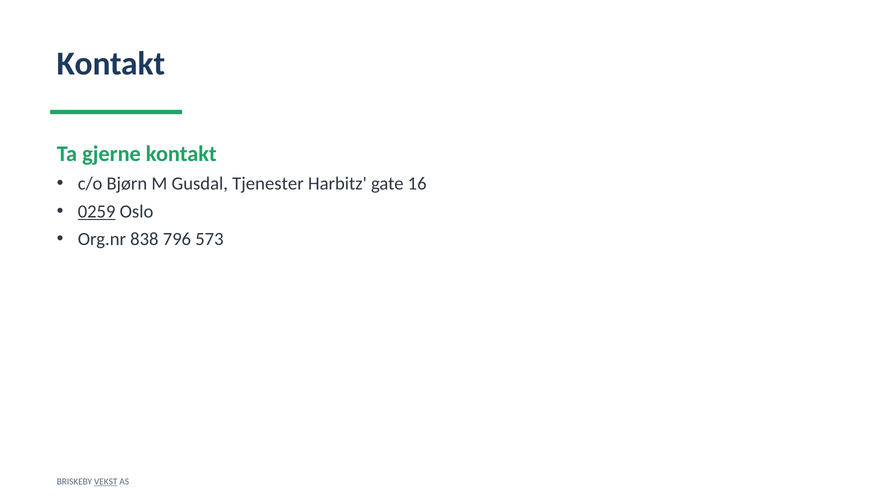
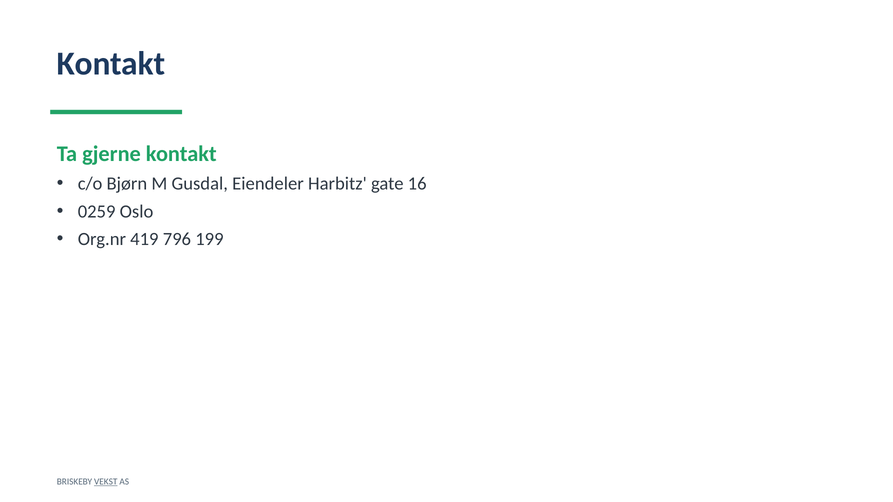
Tjenester: Tjenester -> Eiendeler
0259 underline: present -> none
838: 838 -> 419
573: 573 -> 199
